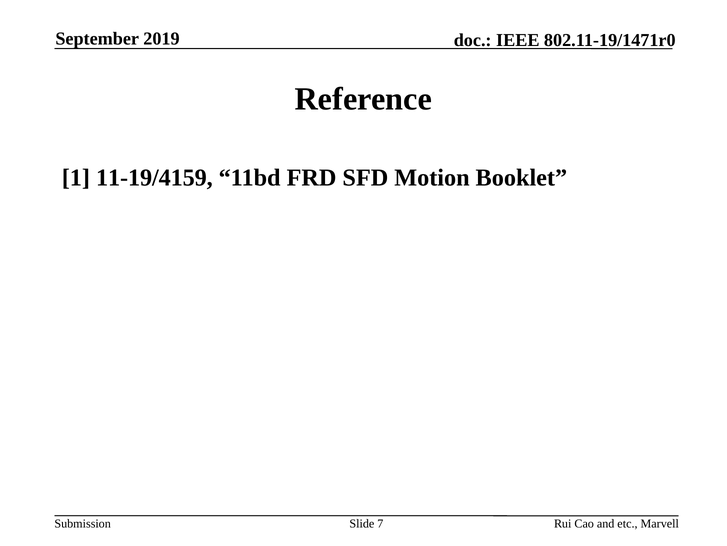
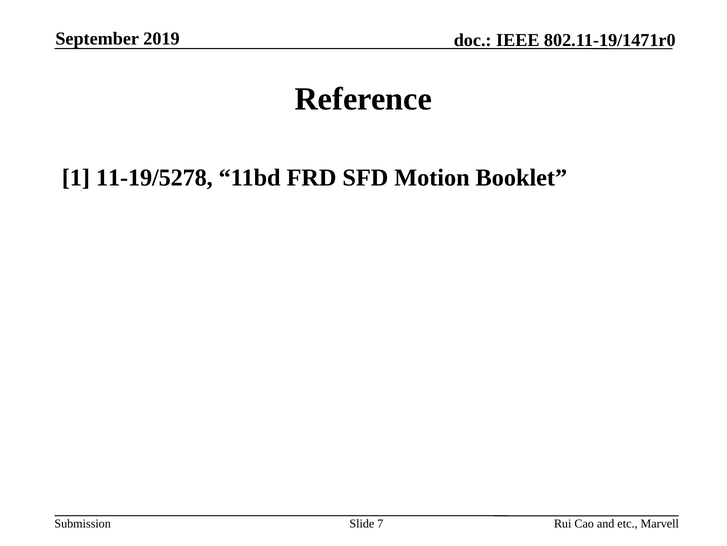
11-19/4159: 11-19/4159 -> 11-19/5278
